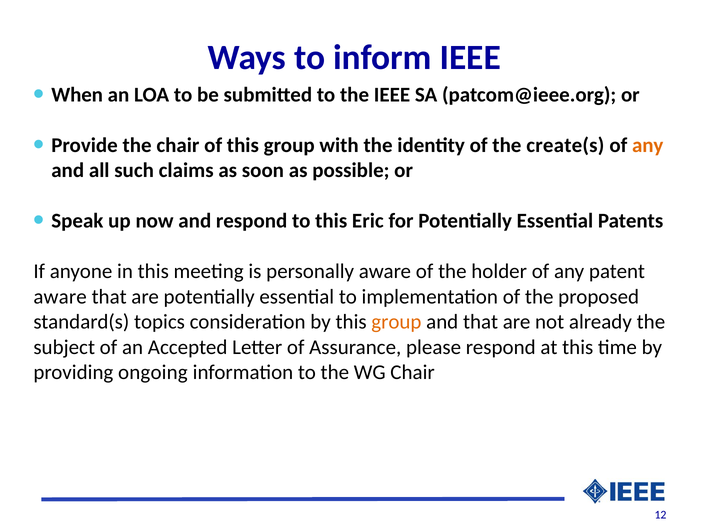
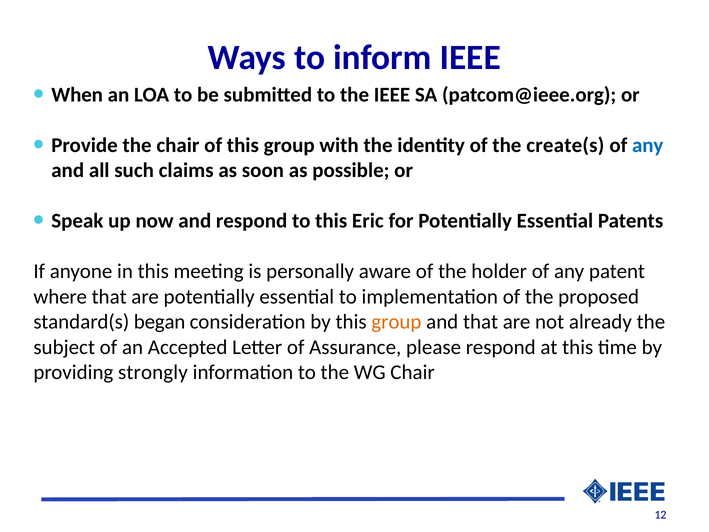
any at (648, 145) colour: orange -> blue
aware at (60, 297): aware -> where
topics: topics -> began
ongoing: ongoing -> strongly
